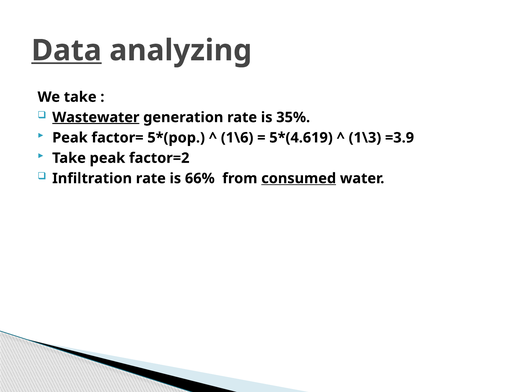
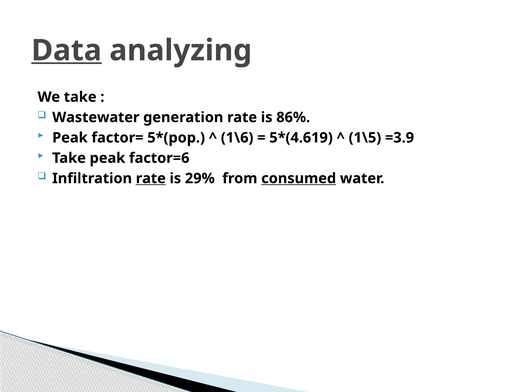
Wastewater underline: present -> none
35%: 35% -> 86%
1\3: 1\3 -> 1\5
factor=2: factor=2 -> factor=6
rate at (151, 179) underline: none -> present
66%: 66% -> 29%
